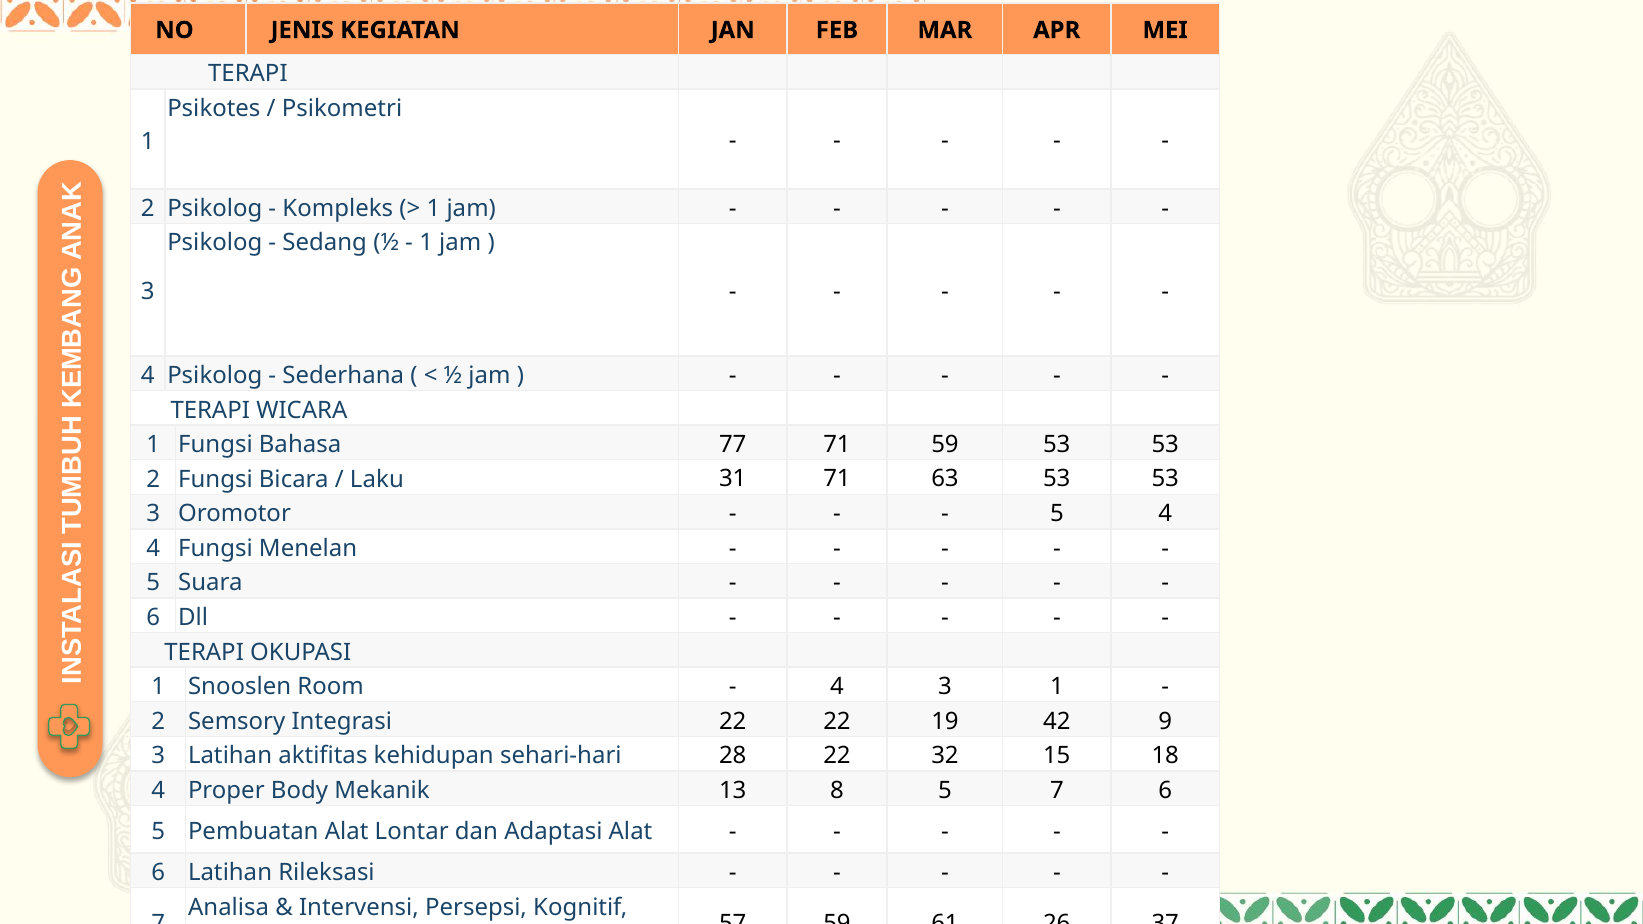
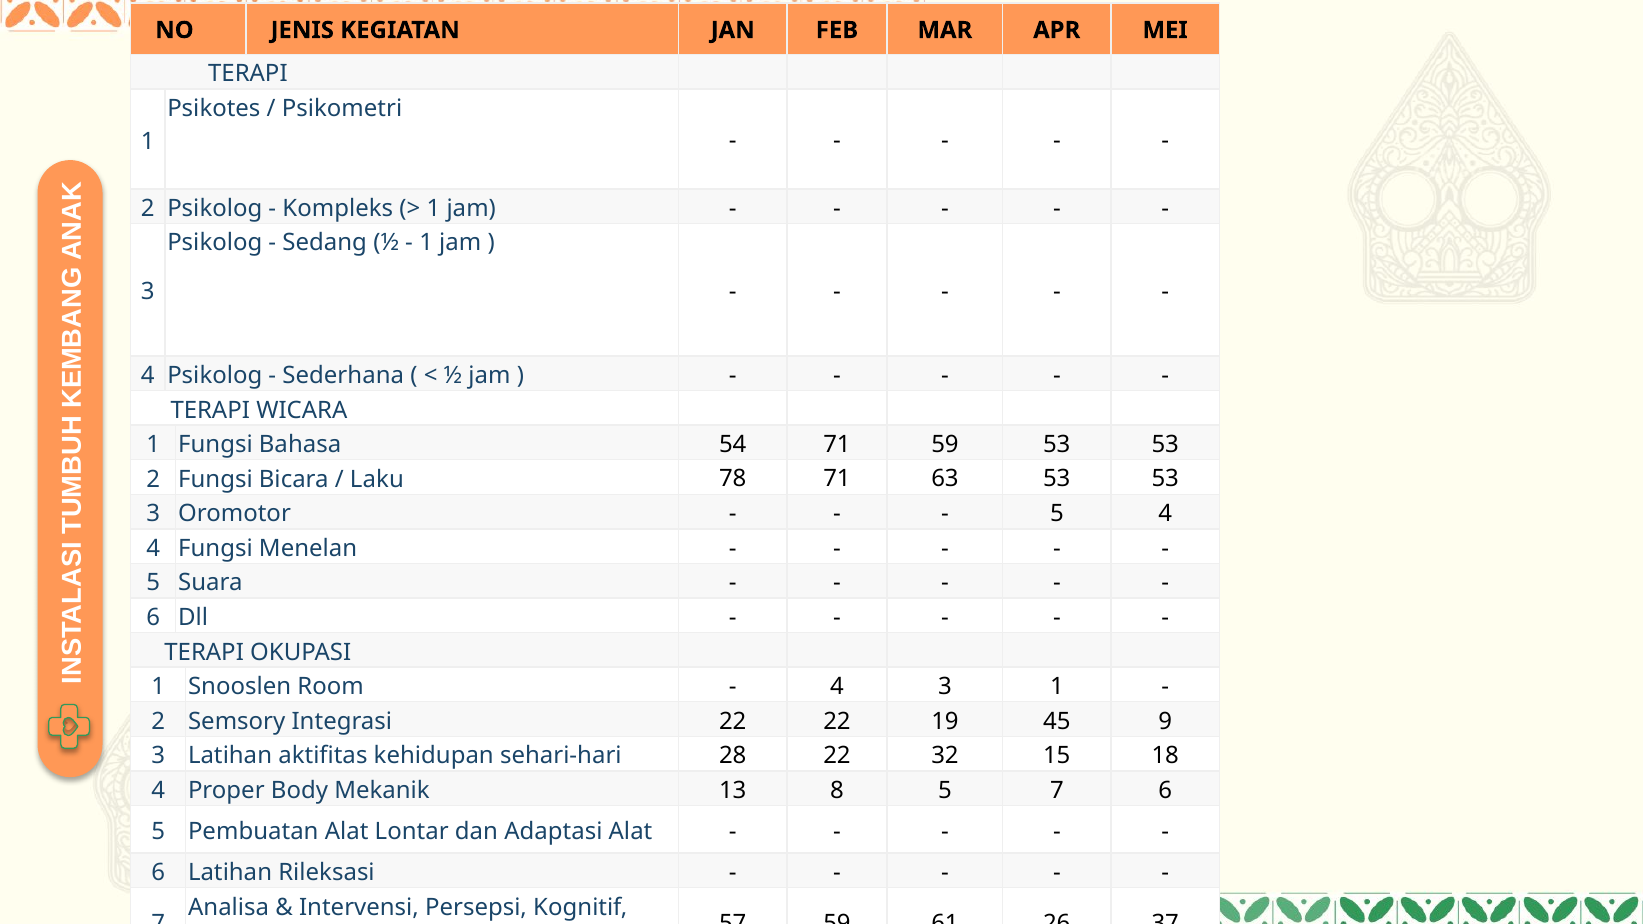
77: 77 -> 54
31: 31 -> 78
42: 42 -> 45
